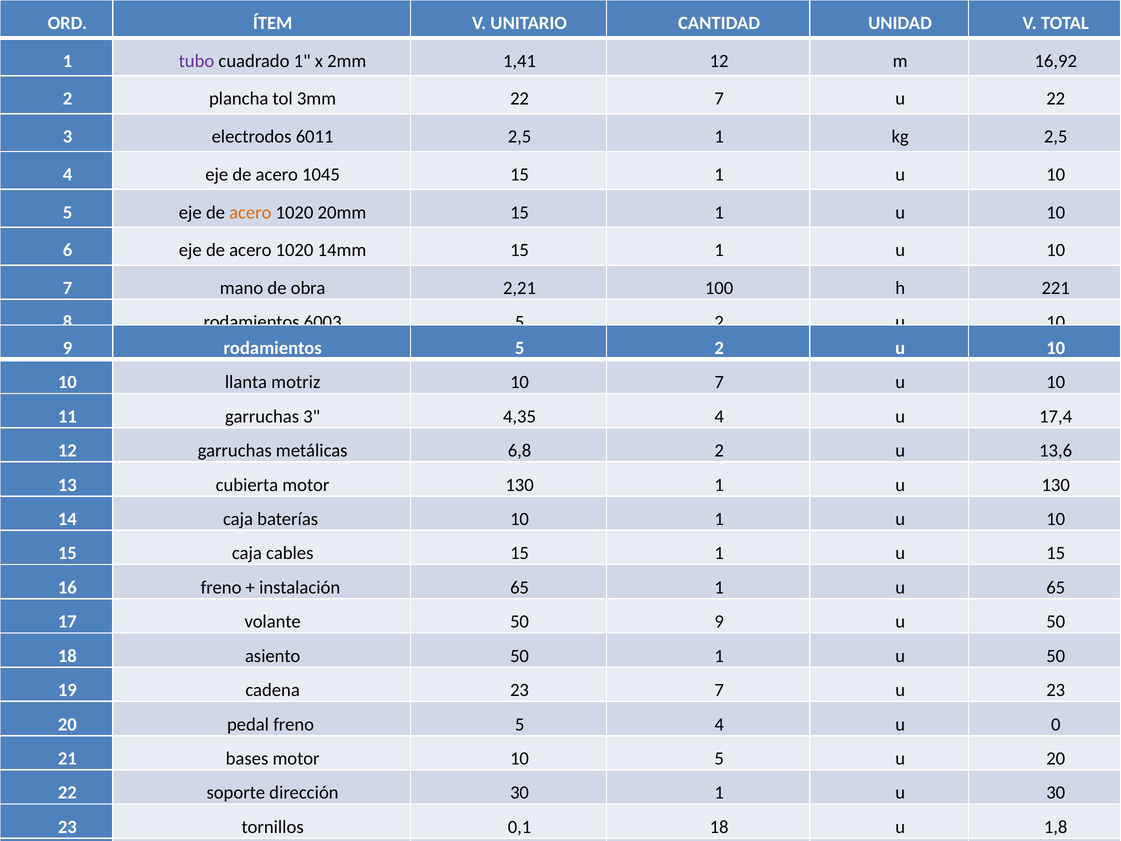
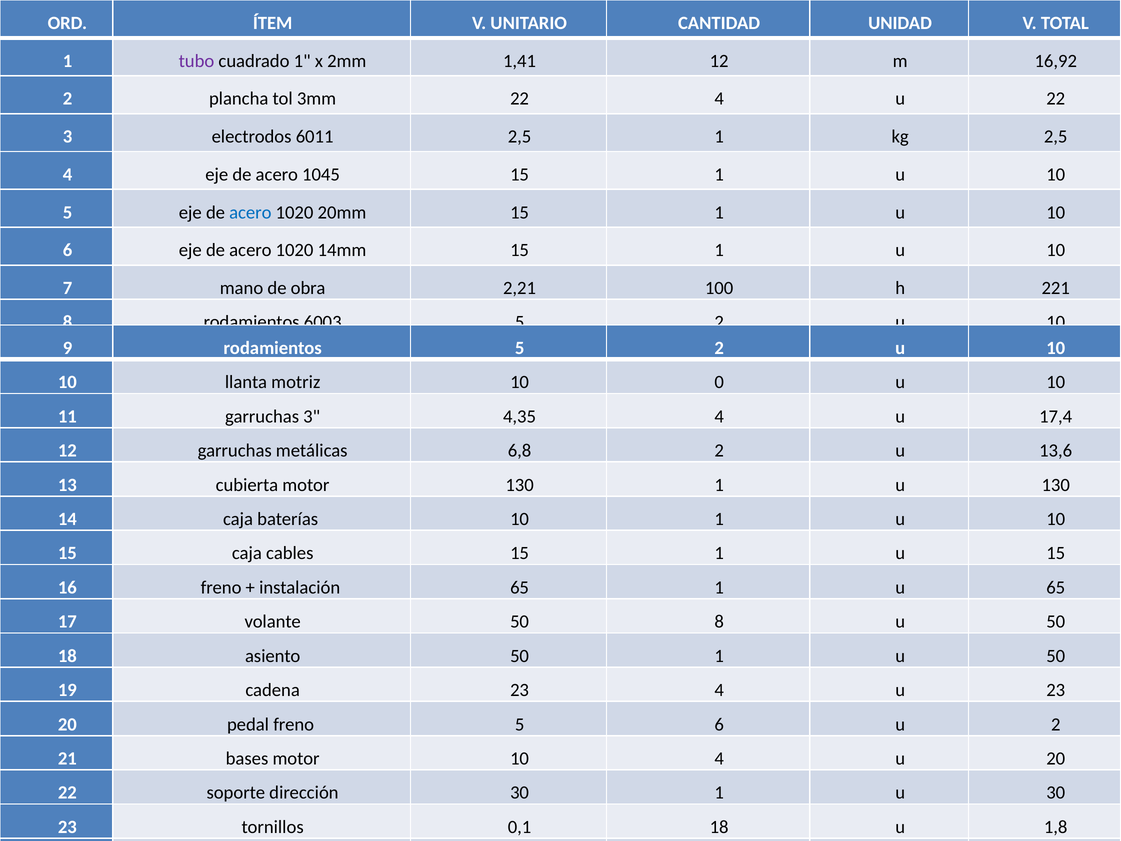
22 7: 7 -> 4
acero at (250, 212) colour: orange -> blue
motriz 10 7: 7 -> 0
50 9: 9 -> 8
23 7: 7 -> 4
5 4: 4 -> 6
u 0: 0 -> 2
motor 10 5: 5 -> 4
